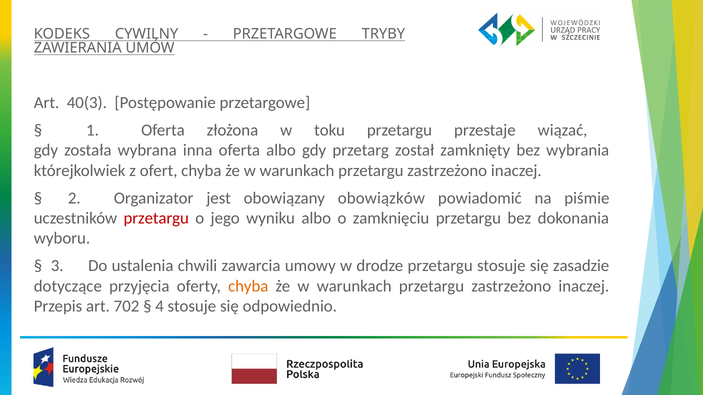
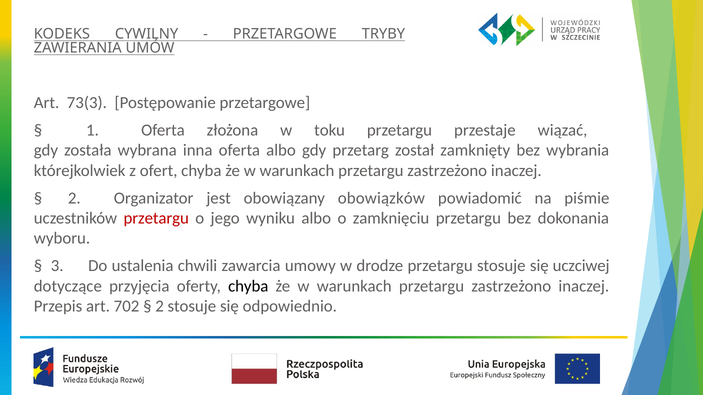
40(3: 40(3 -> 73(3
zasadzie: zasadzie -> uczciwej
chyba at (248, 286) colour: orange -> black
4 at (160, 307): 4 -> 2
